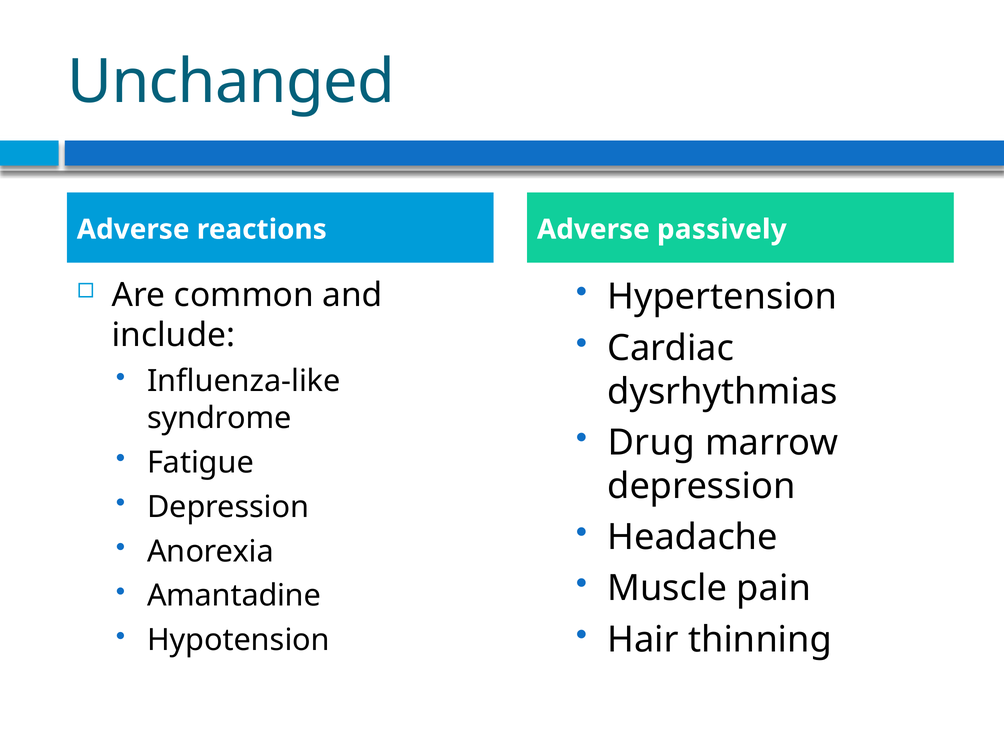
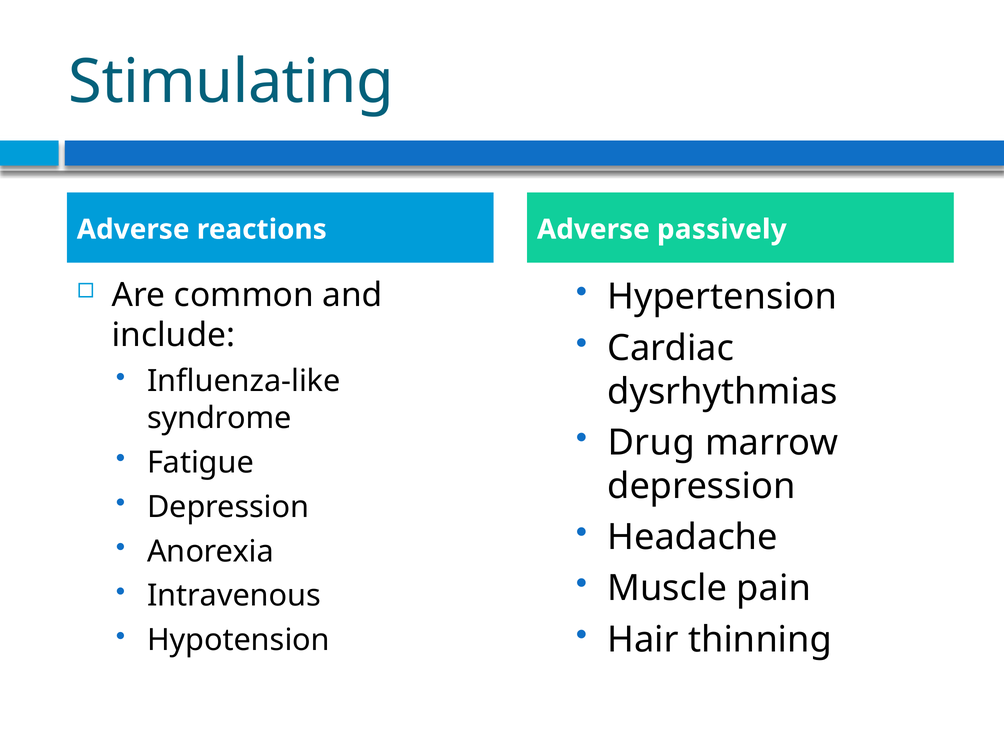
Unchanged: Unchanged -> Stimulating
Amantadine: Amantadine -> Intravenous
